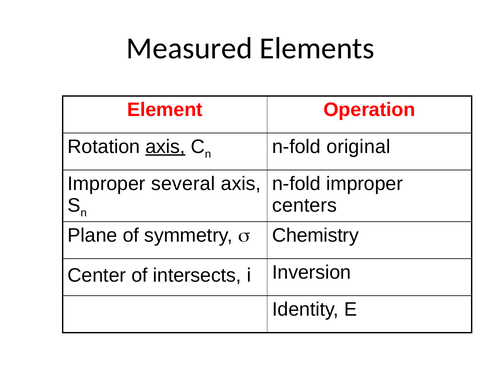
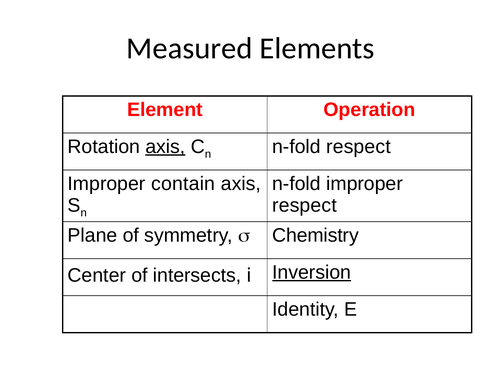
n-fold original: original -> respect
several: several -> contain
centers at (305, 205): centers -> respect
Inversion underline: none -> present
